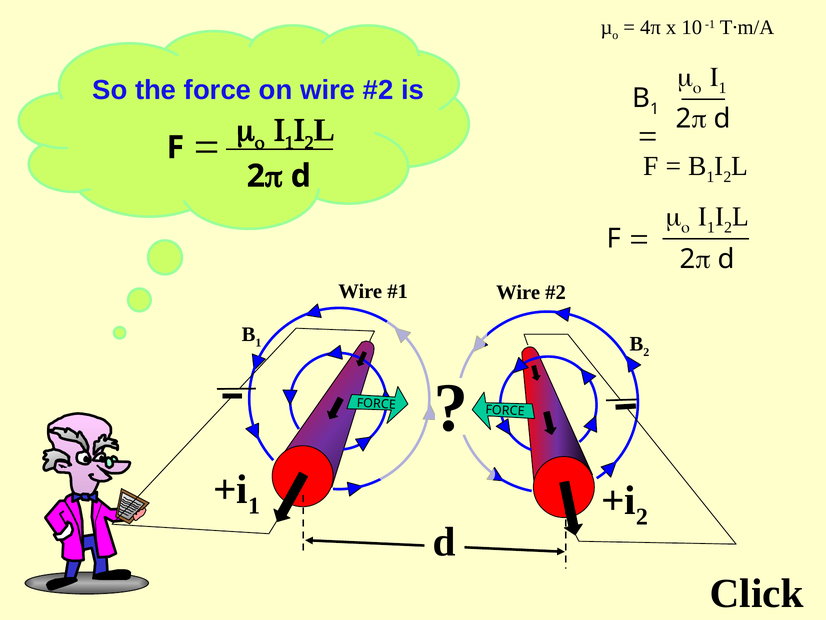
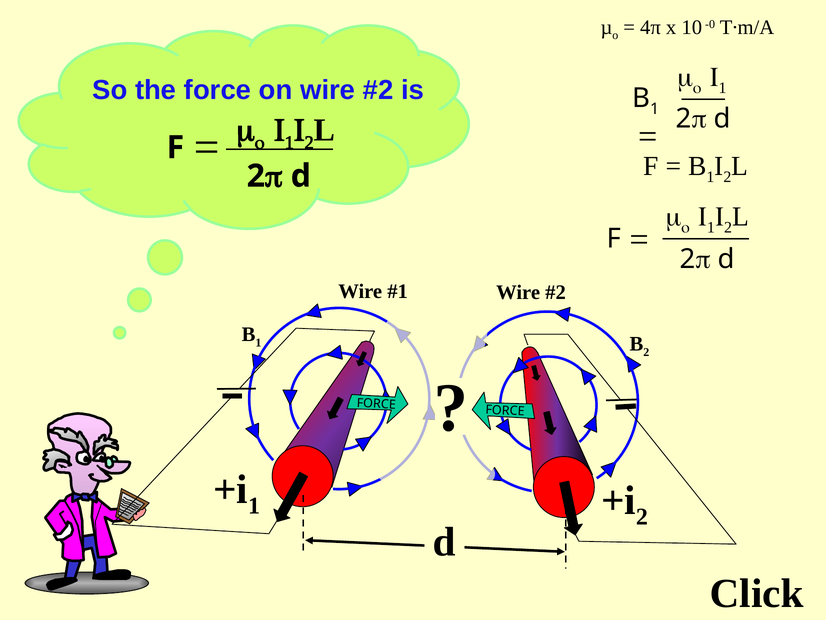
-1: -1 -> -0
